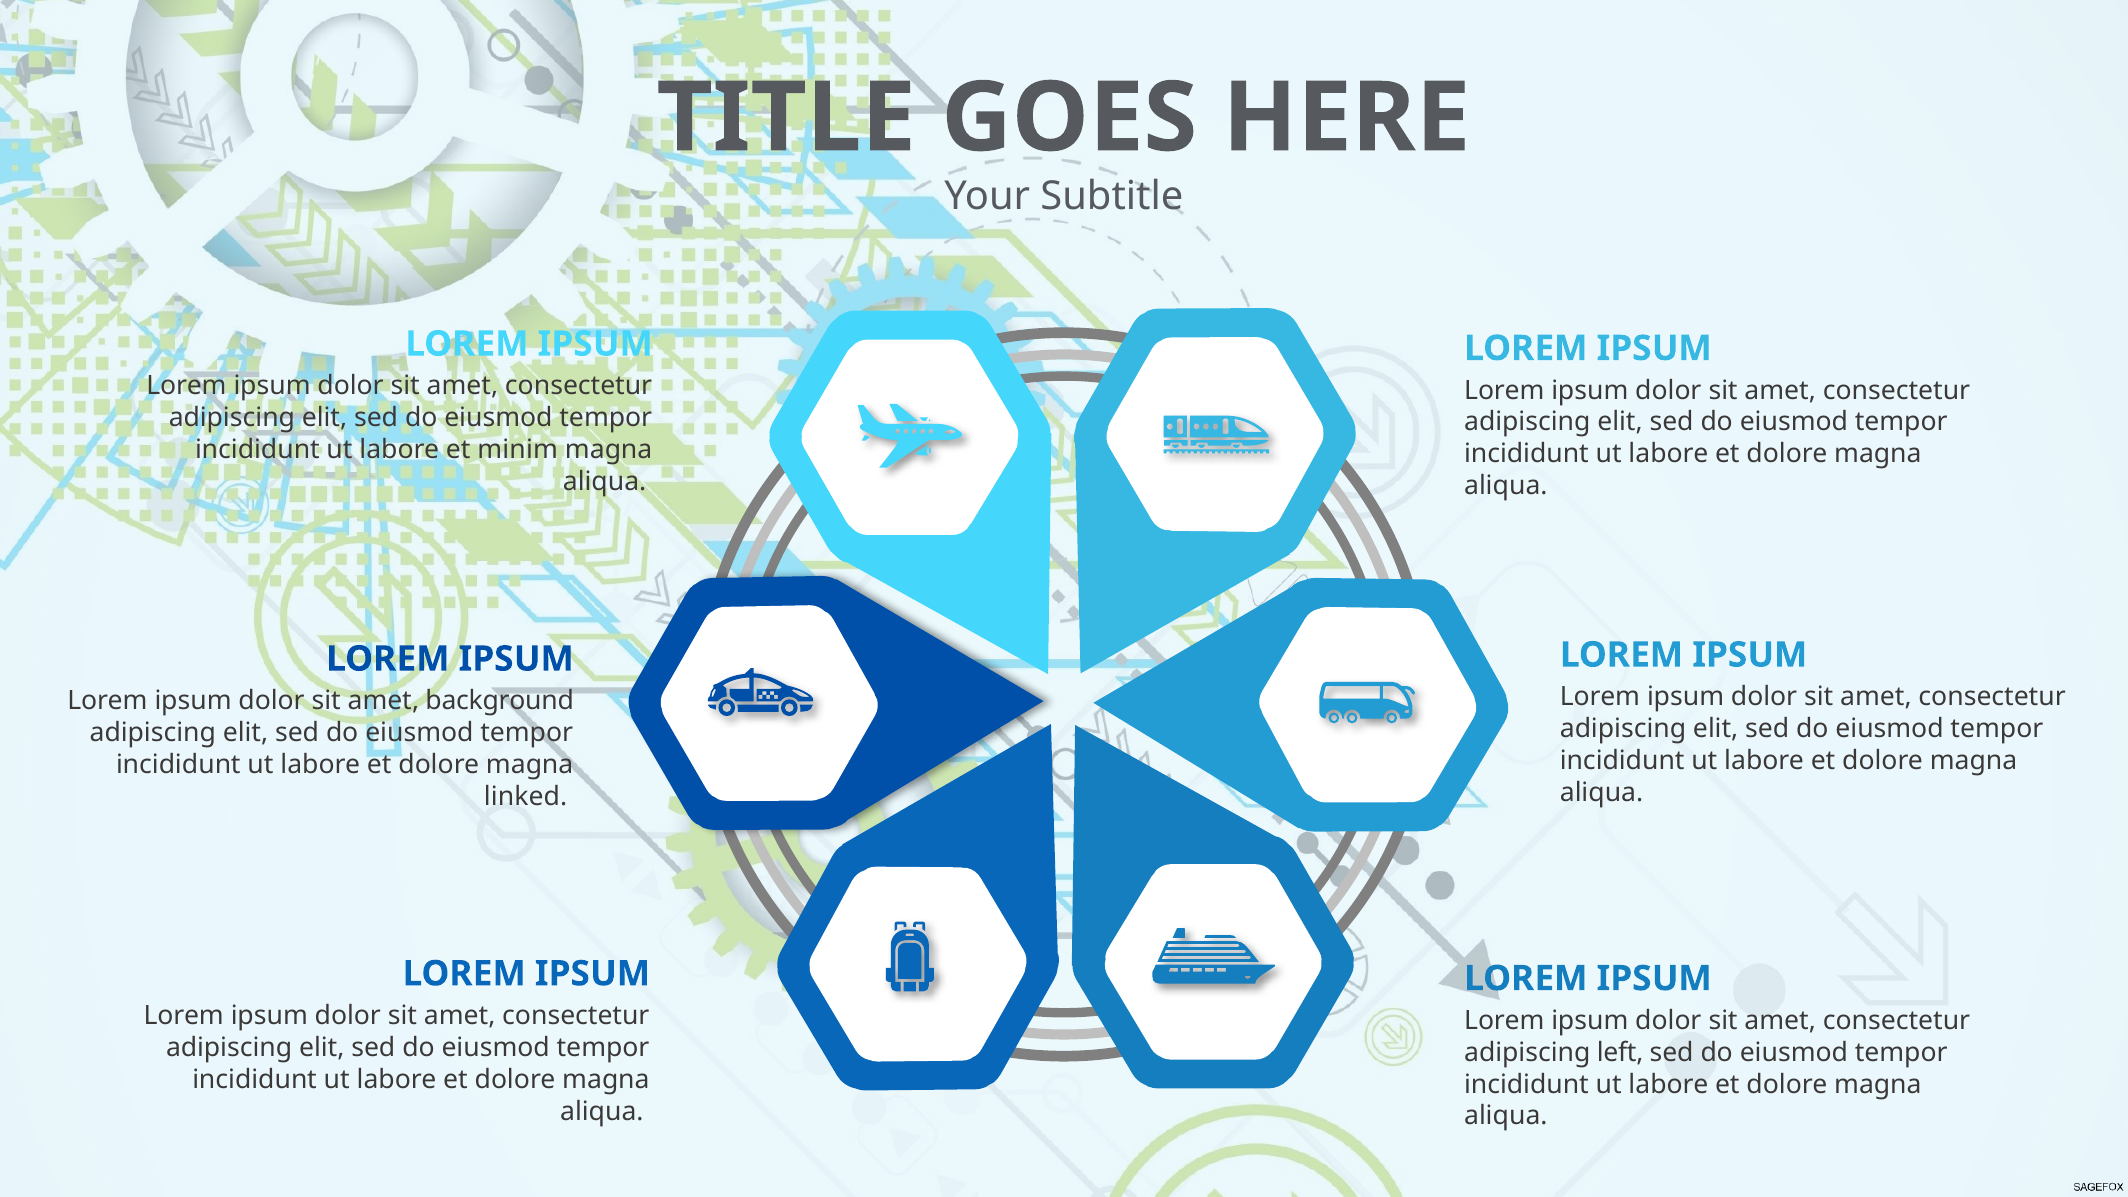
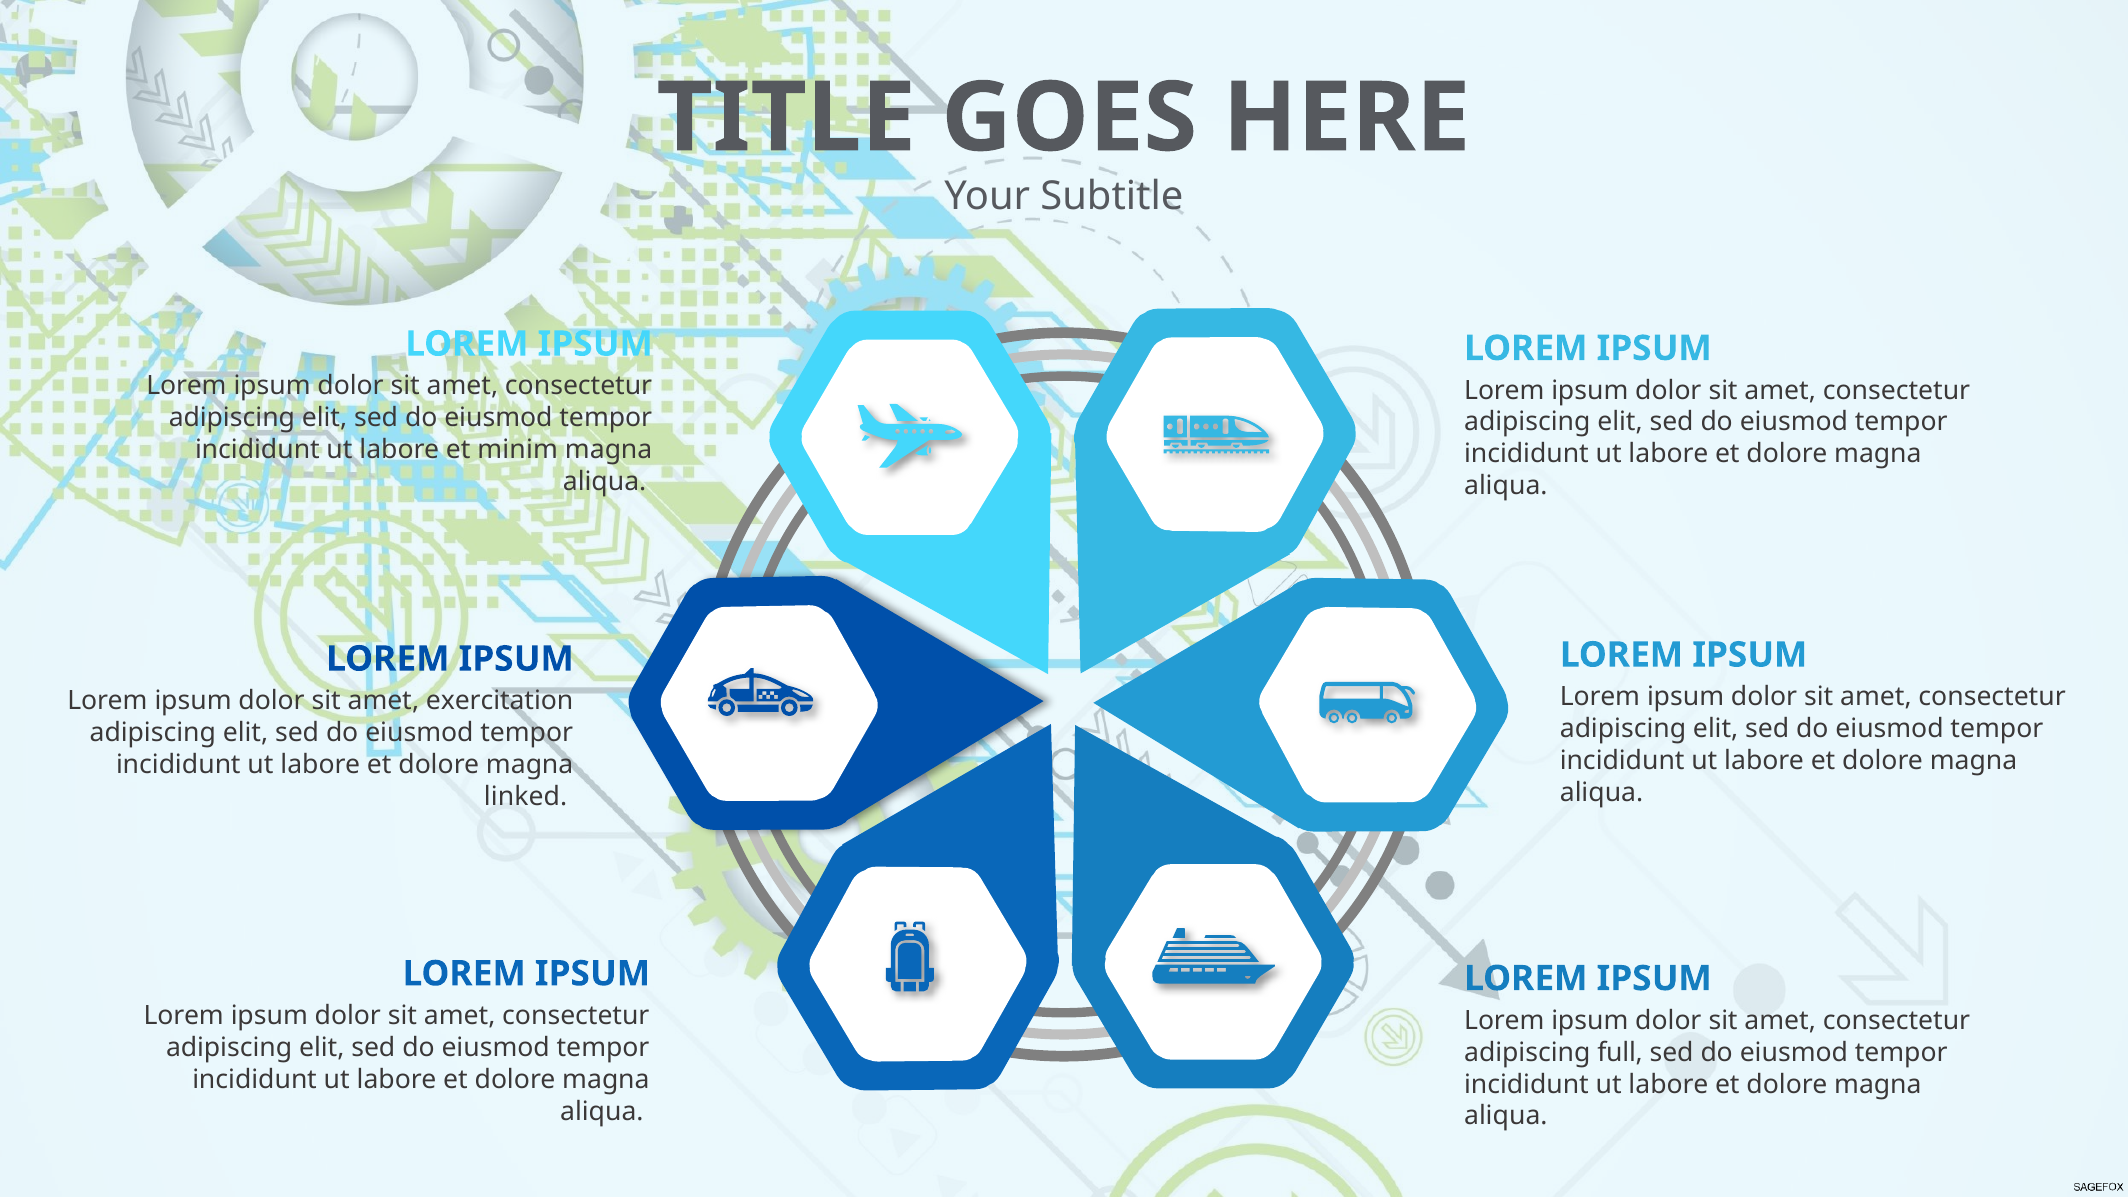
background: background -> exercitation
left: left -> full
